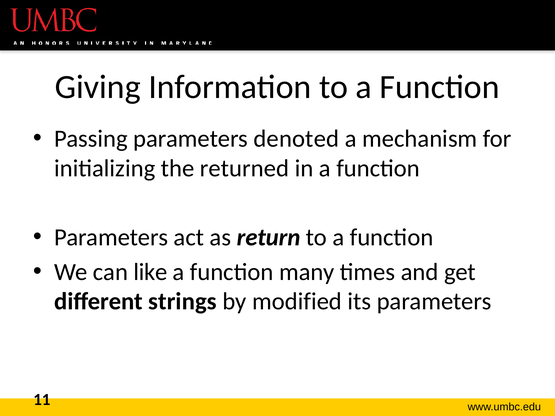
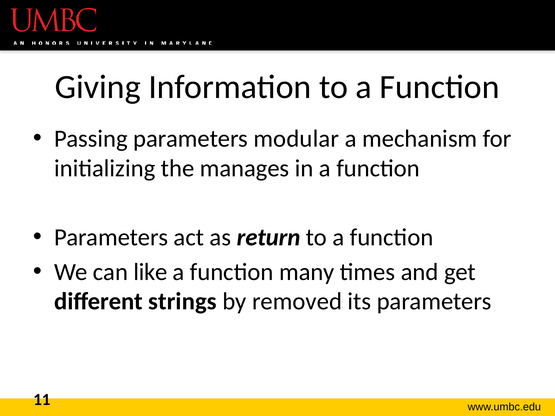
denoted: denoted -> modular
returned: returned -> manages
modified: modified -> removed
